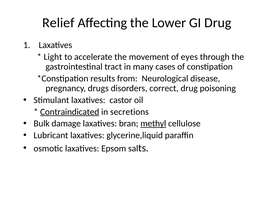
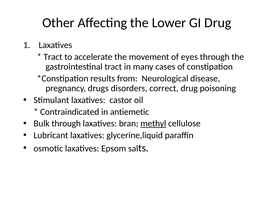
Relief: Relief -> Other
Light at (53, 57): Light -> Tract
Contraindicated underline: present -> none
secretions: secretions -> antiemetic
Bulk damage: damage -> through
